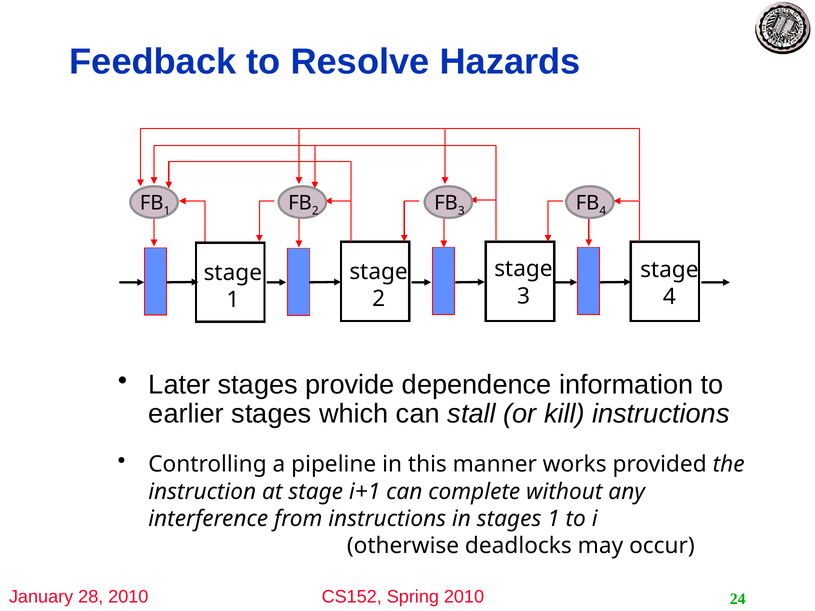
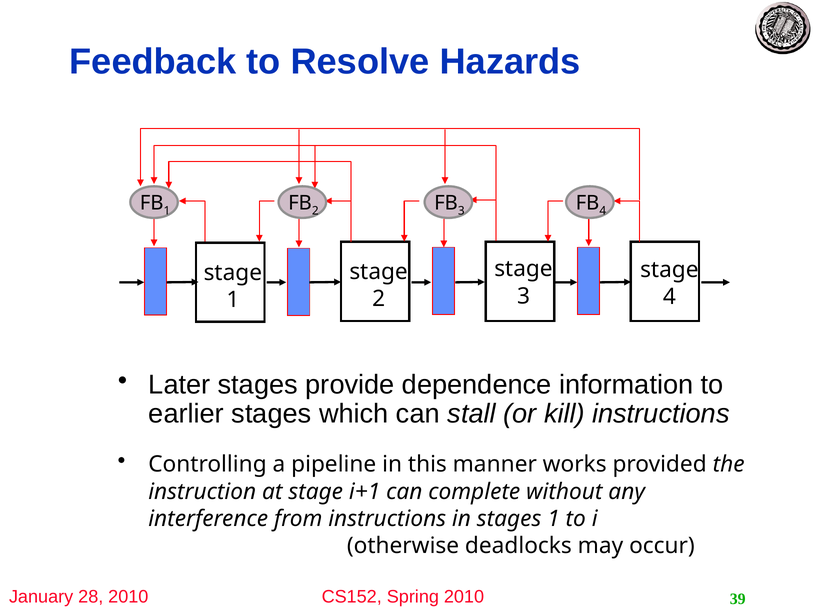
24: 24 -> 39
